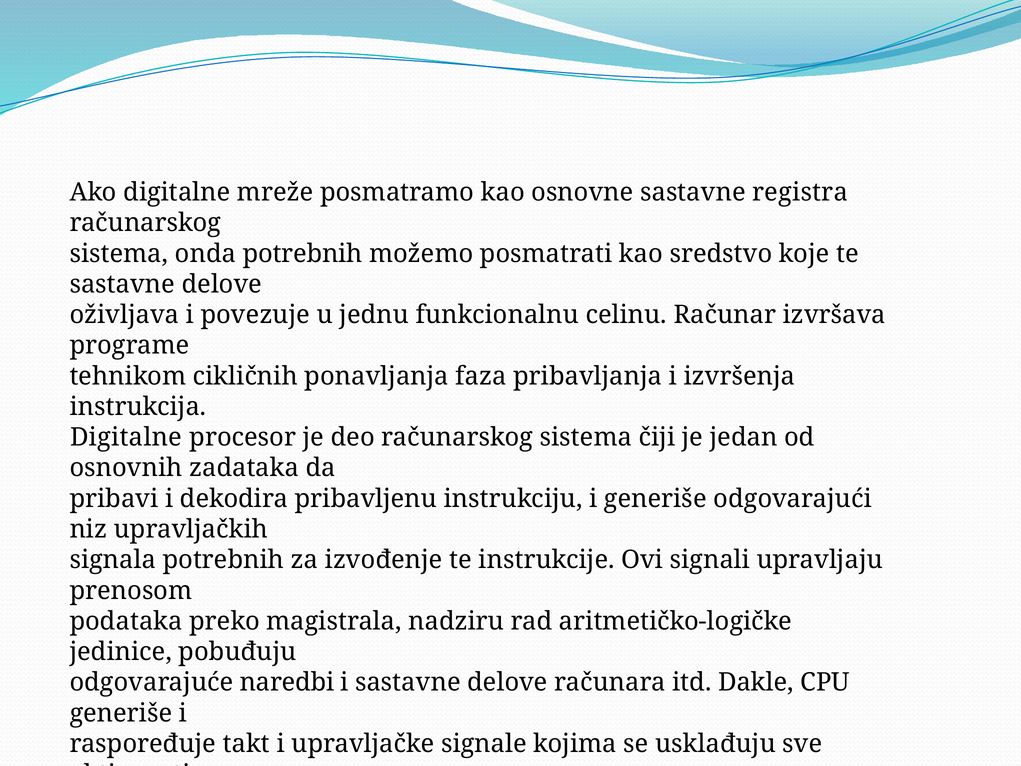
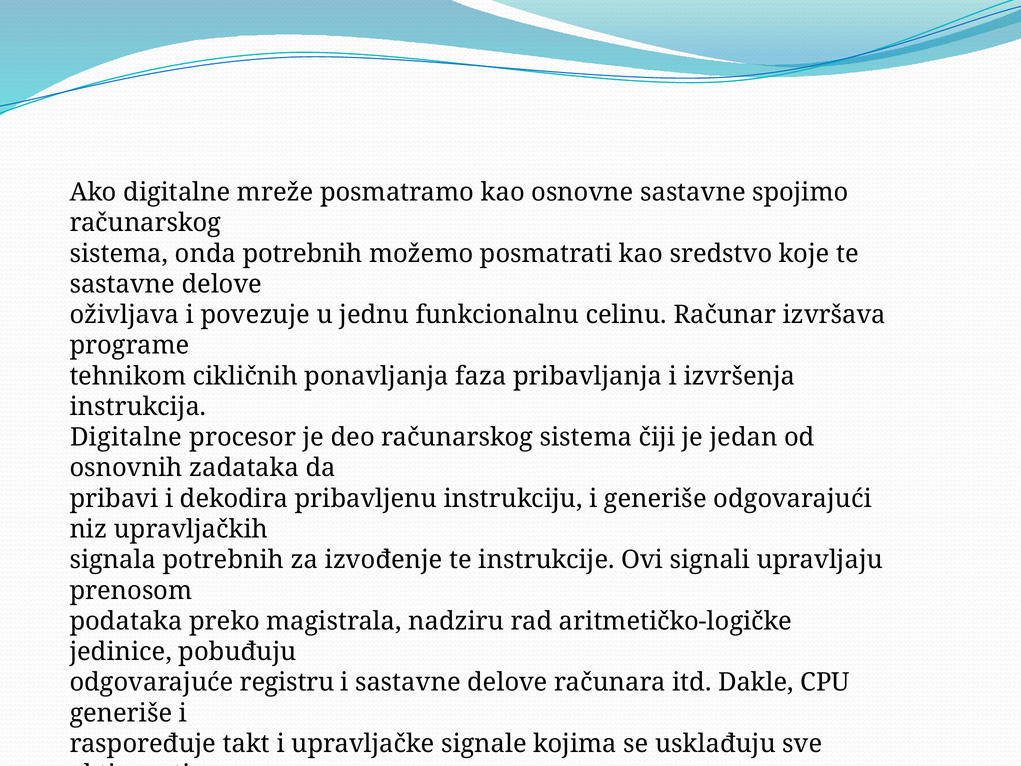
registra: registra -> spojimo
naredbi: naredbi -> registru
